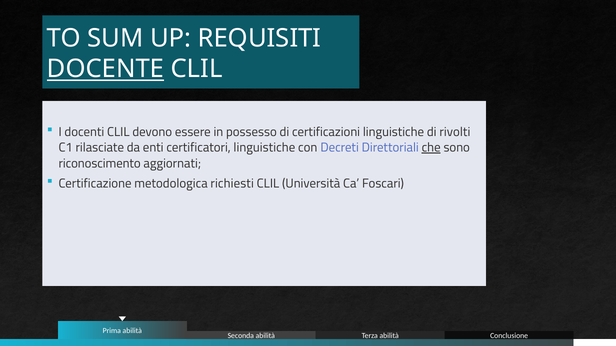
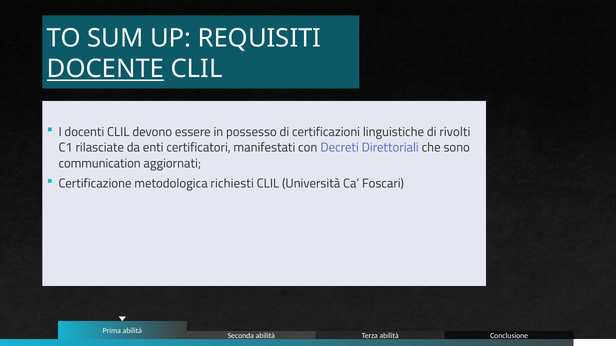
certificatori linguistiche: linguistiche -> manifestati
che underline: present -> none
riconoscimento: riconoscimento -> communication
